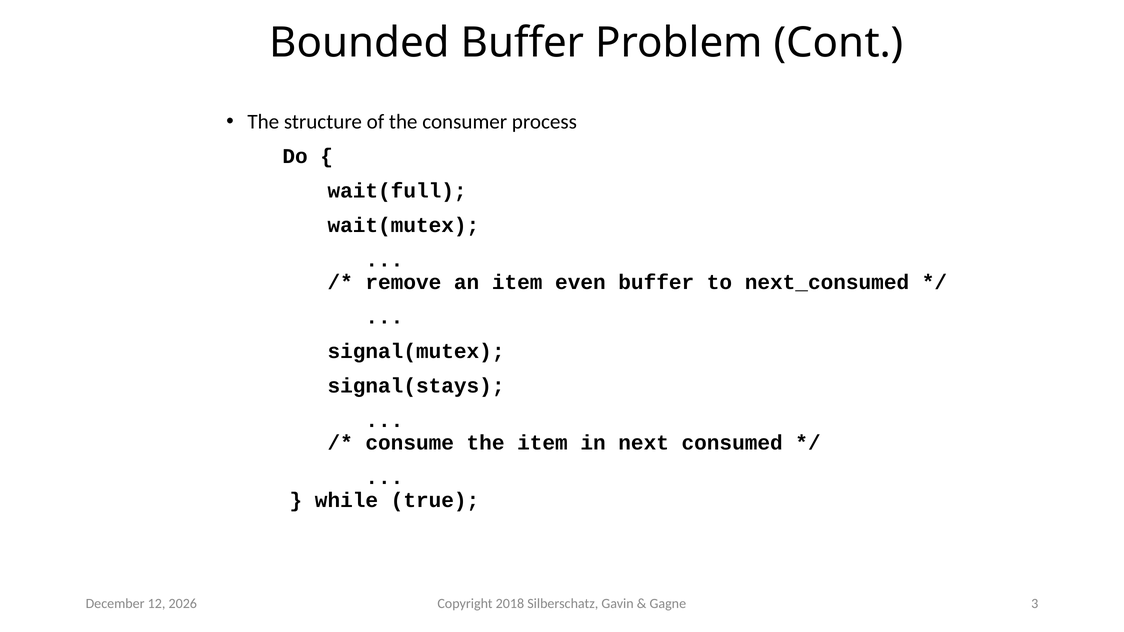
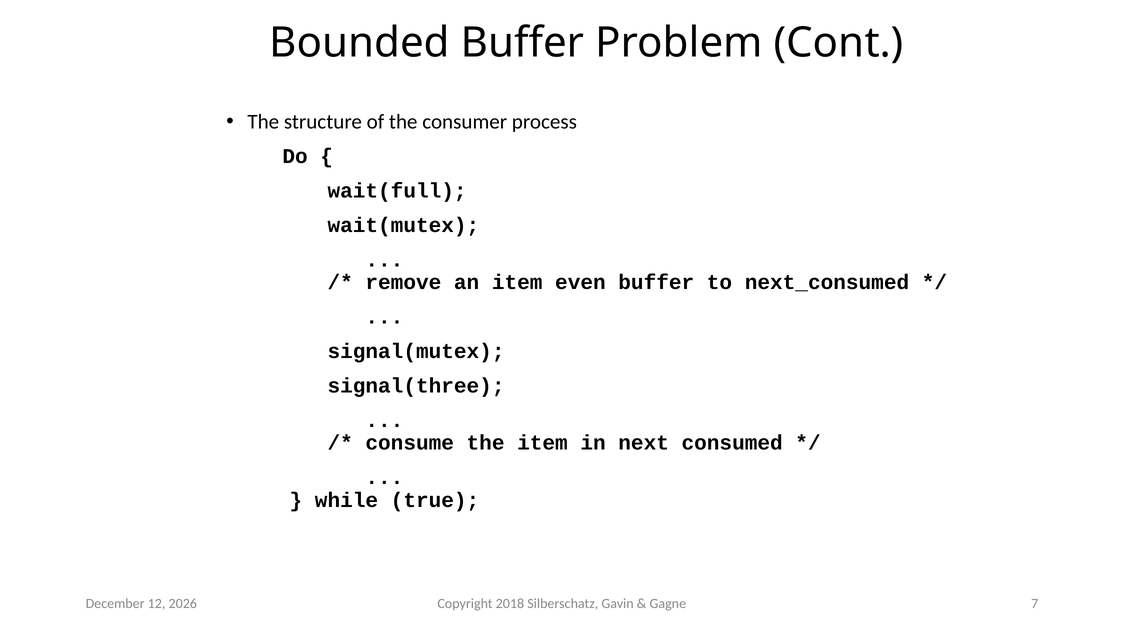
signal(stays: signal(stays -> signal(three
3: 3 -> 7
